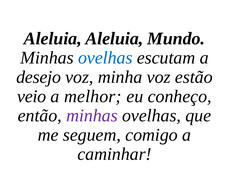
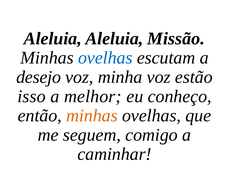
Mundo: Mundo -> Missão
veio: veio -> isso
minhas at (92, 115) colour: purple -> orange
